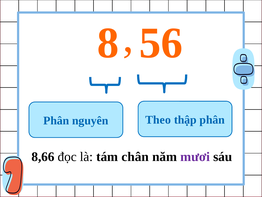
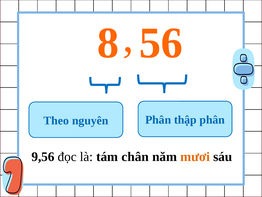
Phân at (56, 120): Phân -> Theo
nguyên Theo: Theo -> Phân
8,66: 8,66 -> 9,56
mươi colour: purple -> orange
